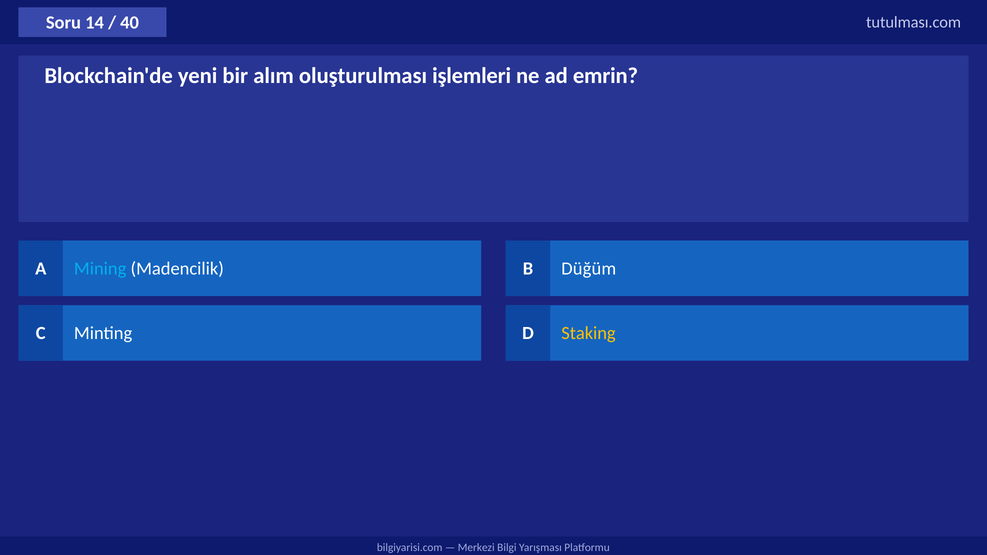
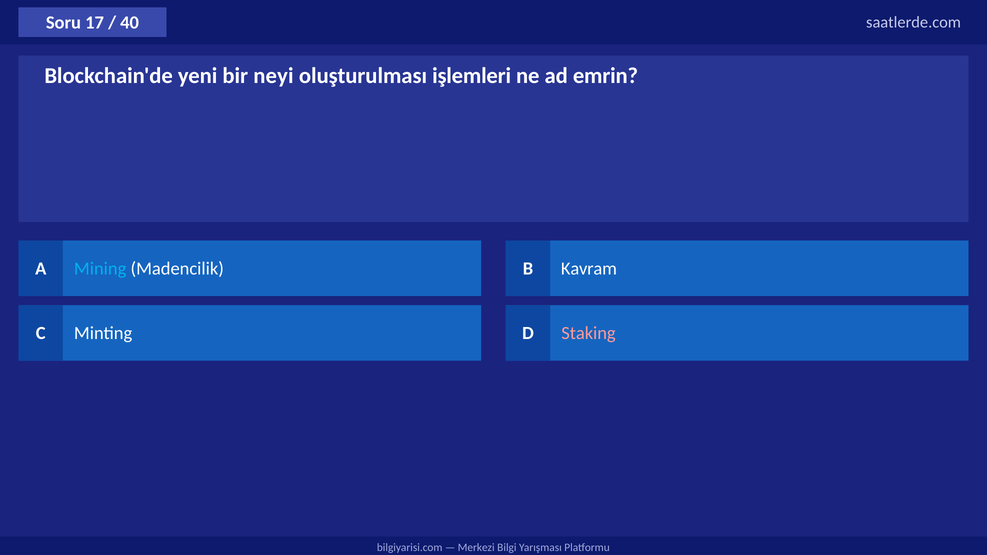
14: 14 -> 17
tutulması.com: tutulması.com -> saatlerde.com
alım: alım -> neyi
Düğüm: Düğüm -> Kavram
Staking colour: yellow -> pink
